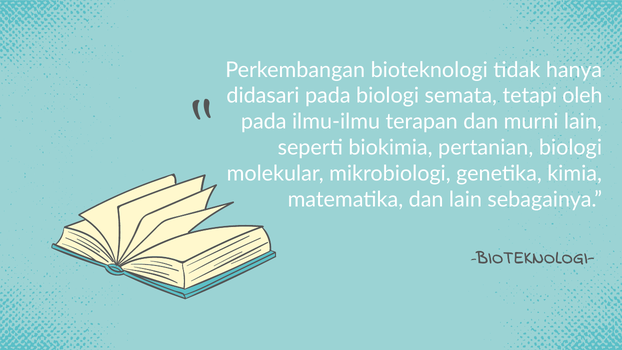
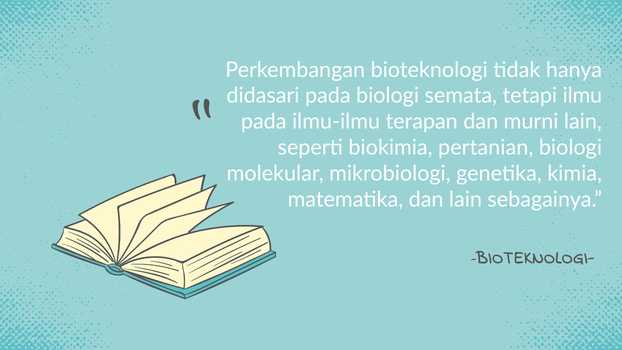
oleh: oleh -> ilmu
